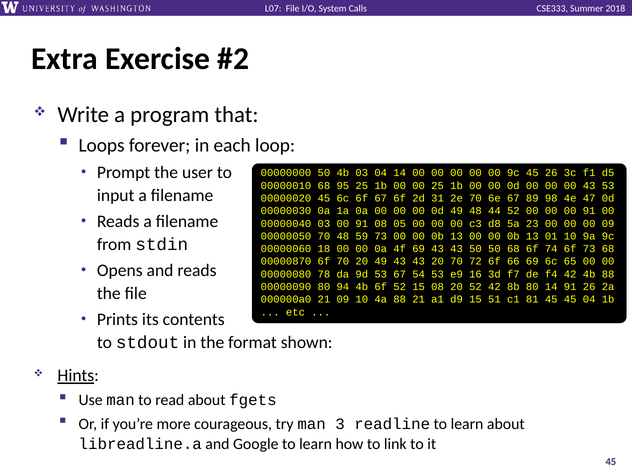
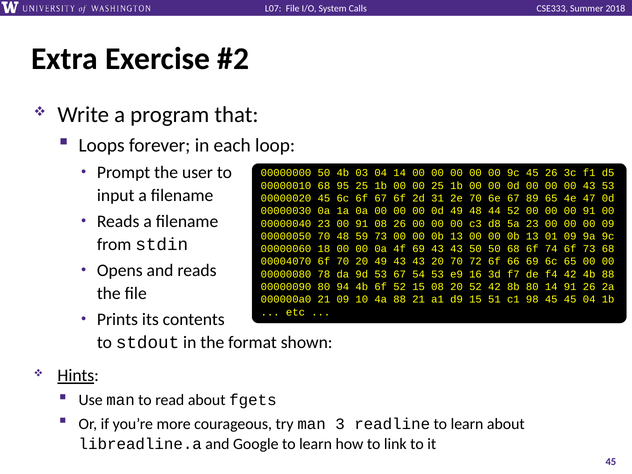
89 98: 98 -> 65
00000040 03: 03 -> 23
08 05: 05 -> 26
01 10: 10 -> 09
00000870: 00000870 -> 00004070
81: 81 -> 98
